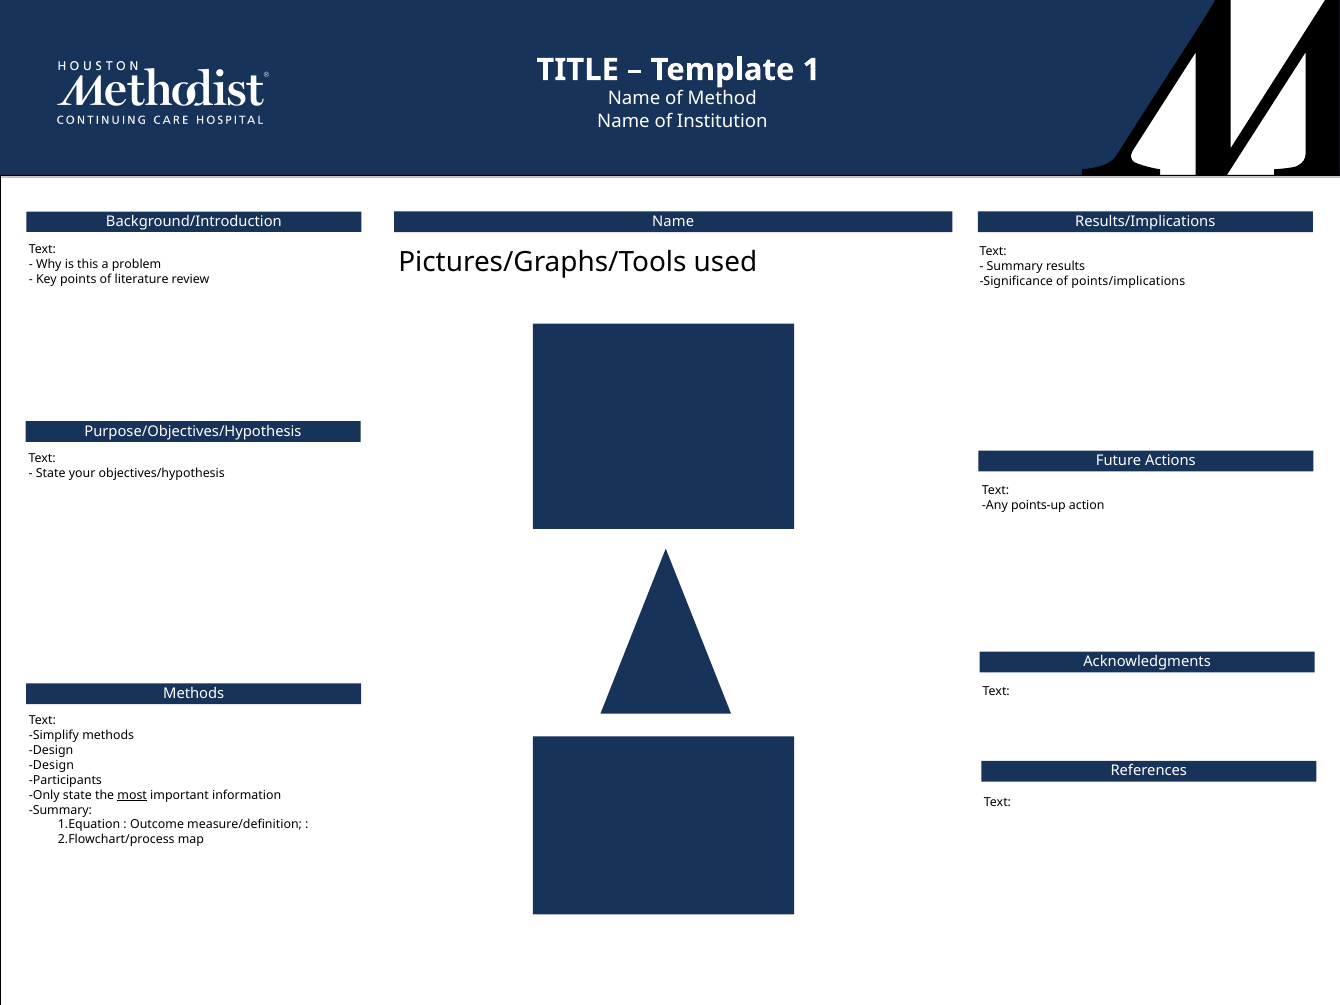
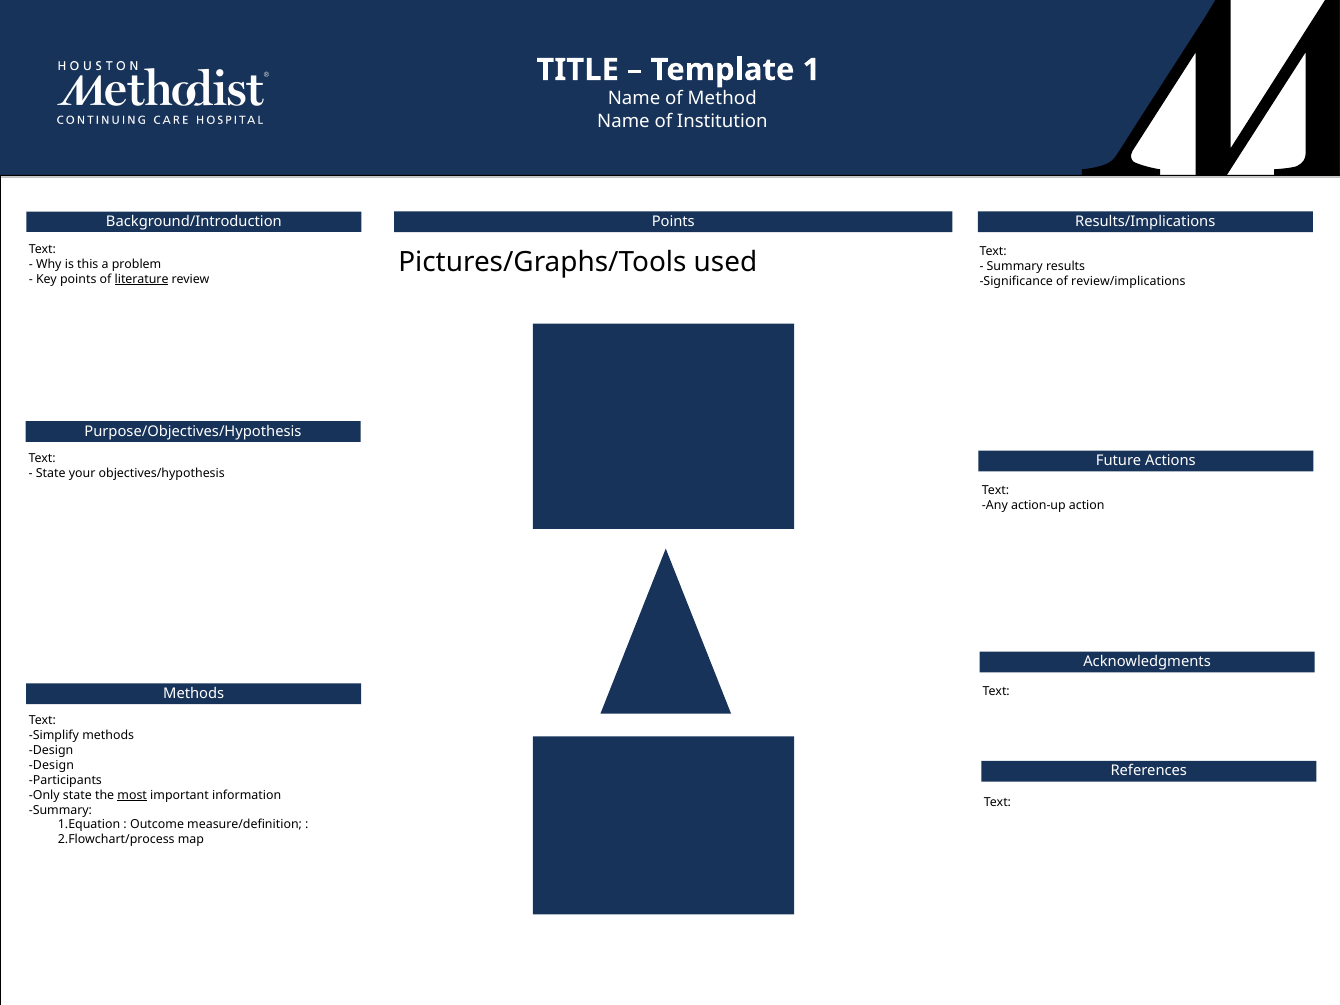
Name at (673, 221): Name -> Points
literature underline: none -> present
points/implications: points/implications -> review/implications
points-up: points-up -> action-up
